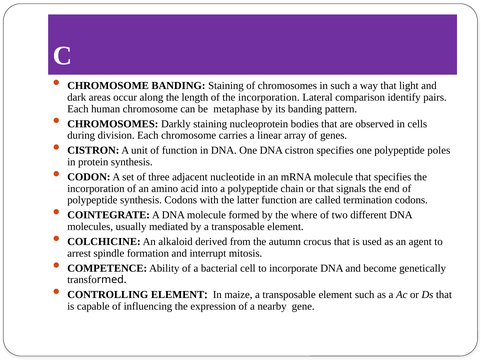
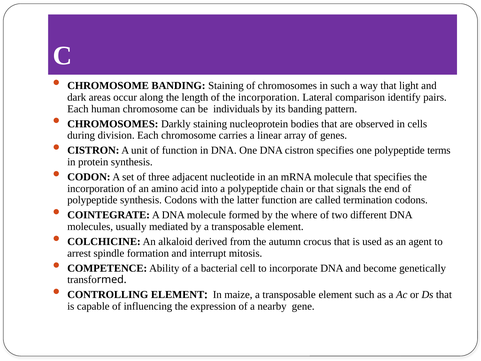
metaphase: metaphase -> individuals
poles: poles -> terms
